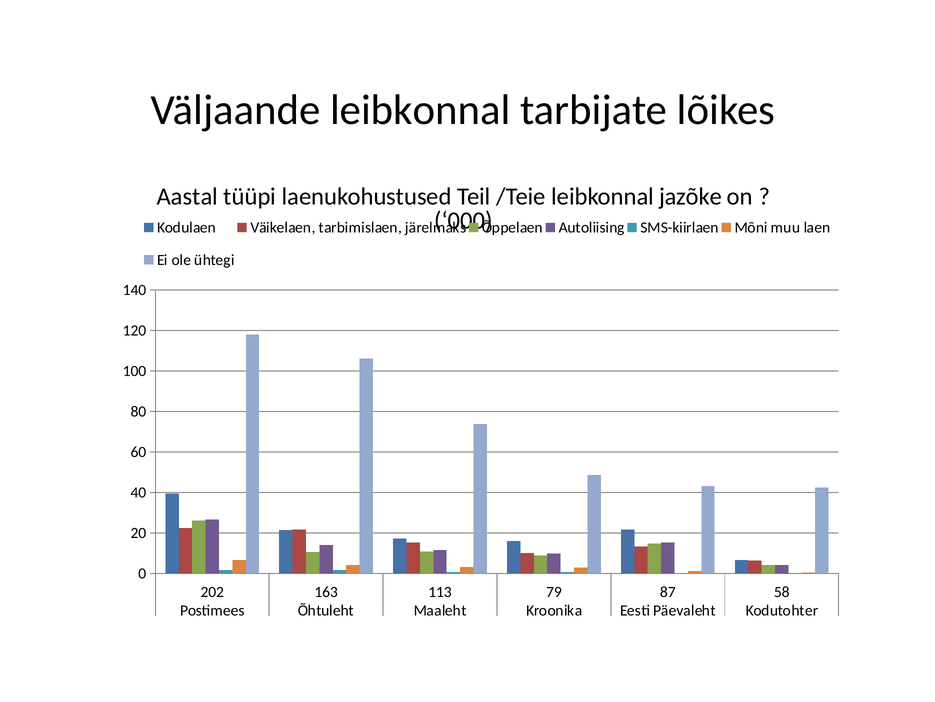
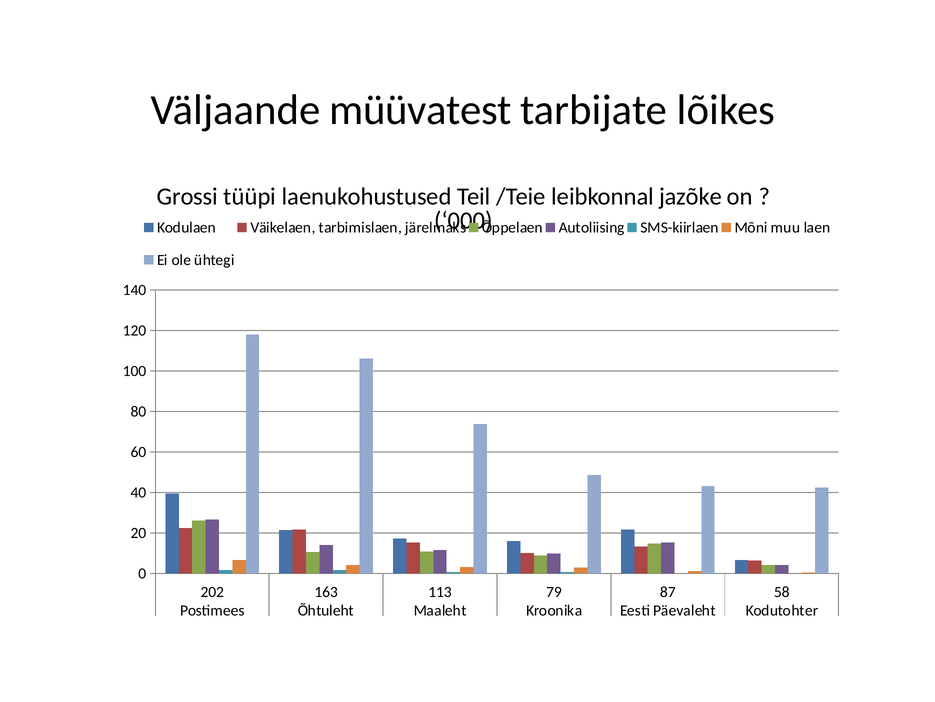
Väljaande leibkonnal: leibkonnal -> müüvatest
Aastal: Aastal -> Grossi
